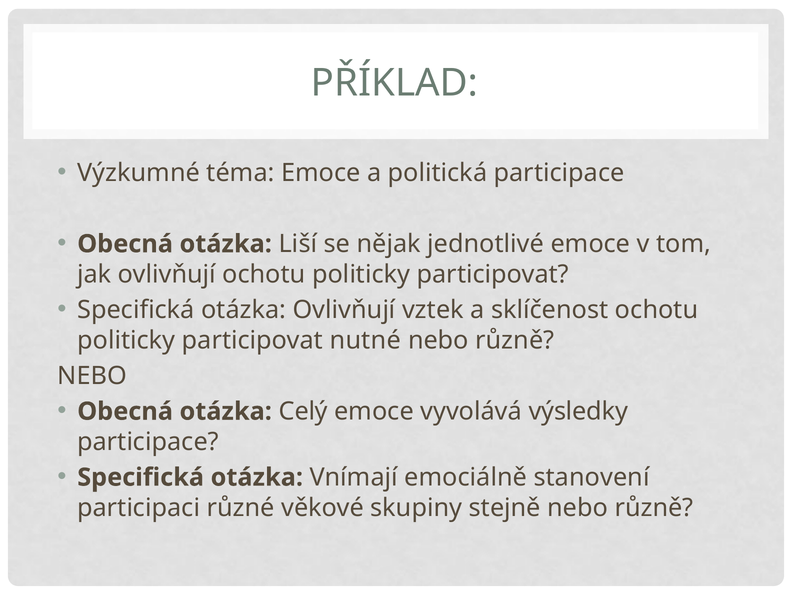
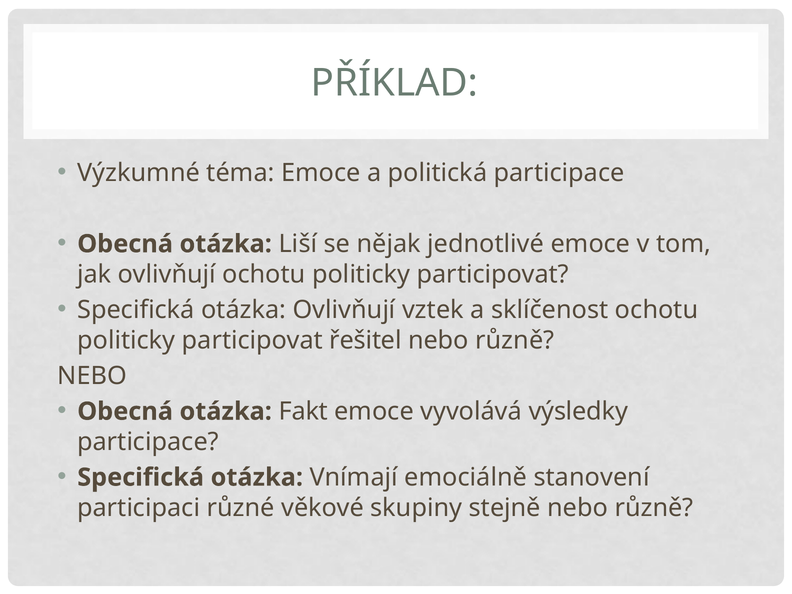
nutné: nutné -> řešitel
Celý: Celý -> Fakt
